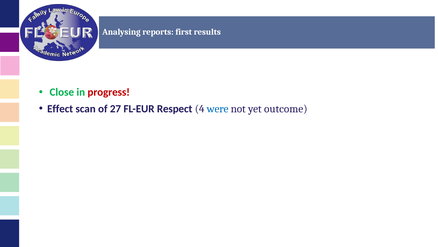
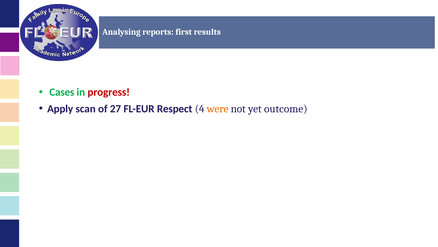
Close: Close -> Cases
Effect: Effect -> Apply
were colour: blue -> orange
